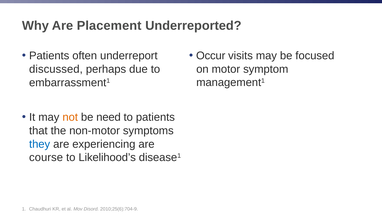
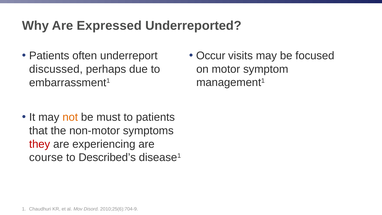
Placement: Placement -> Expressed
need: need -> must
they colour: blue -> red
Likelihood’s: Likelihood’s -> Described’s
